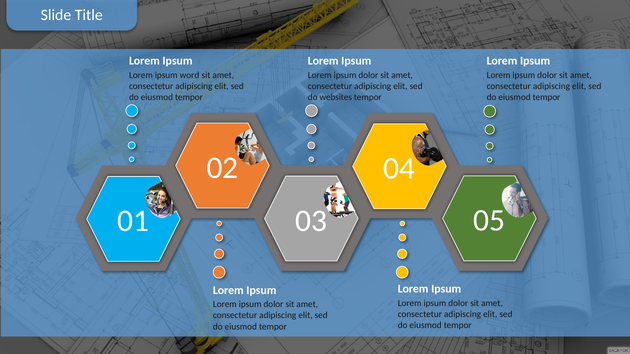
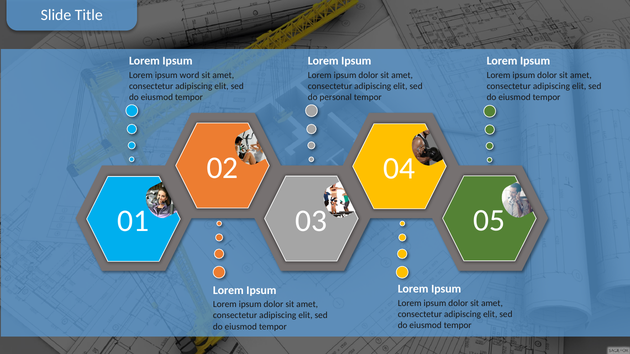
websites: websites -> personal
